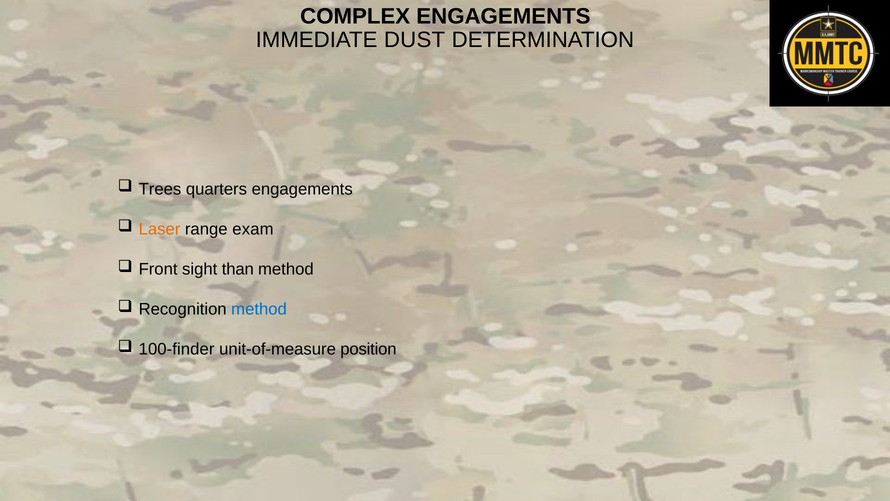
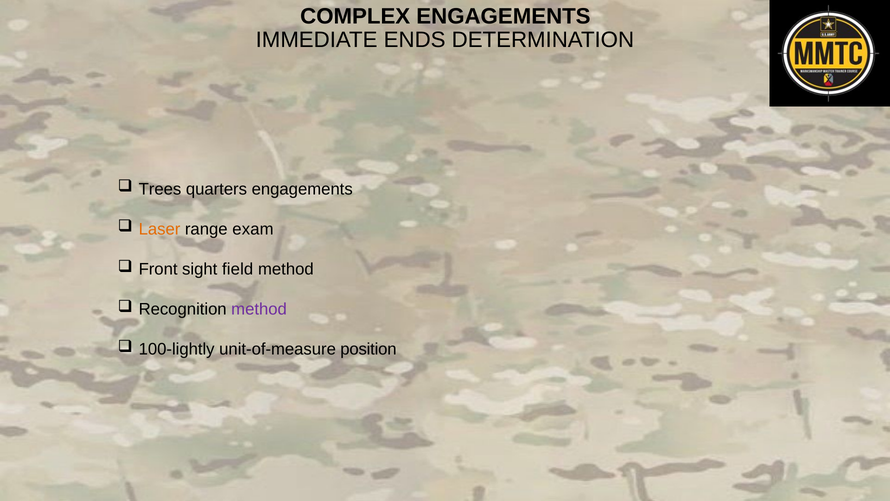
DUST: DUST -> ENDS
than: than -> field
method at (259, 309) colour: blue -> purple
100-finder: 100-finder -> 100-lightly
